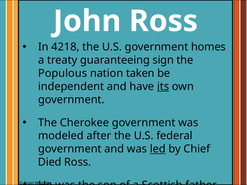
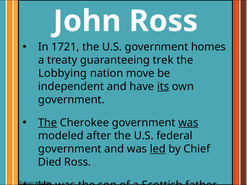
4218: 4218 -> 1721
sign: sign -> trek
Populous: Populous -> Lobbying
taken: taken -> move
The at (48, 123) underline: none -> present
was at (188, 123) underline: none -> present
